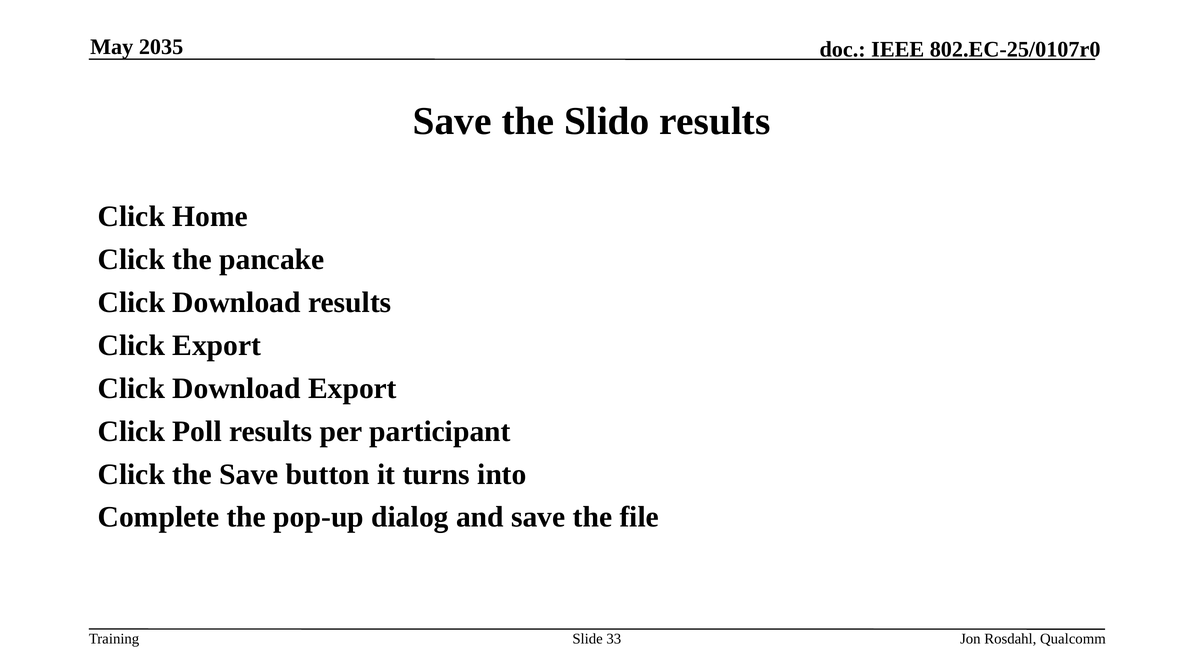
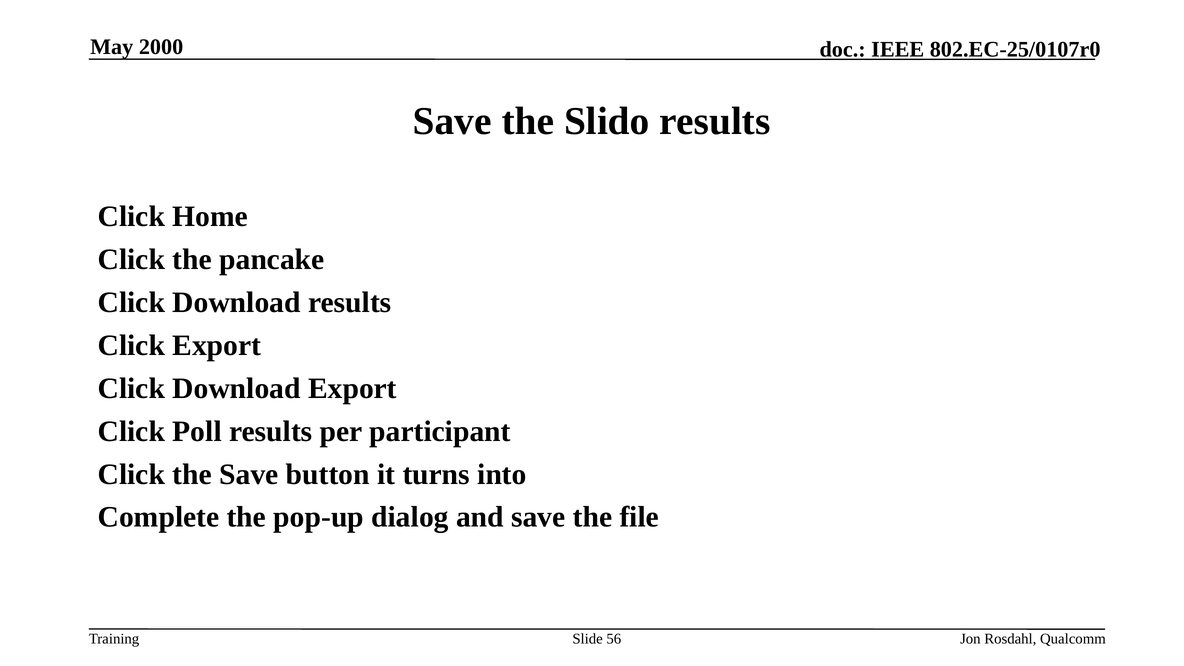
2035: 2035 -> 2000
33: 33 -> 56
